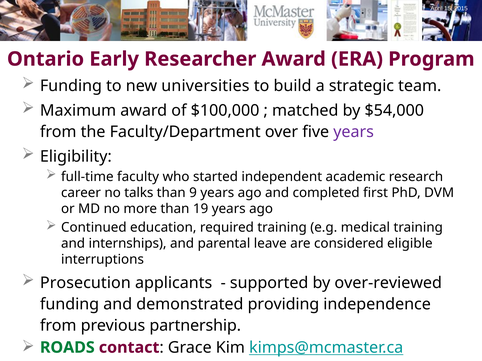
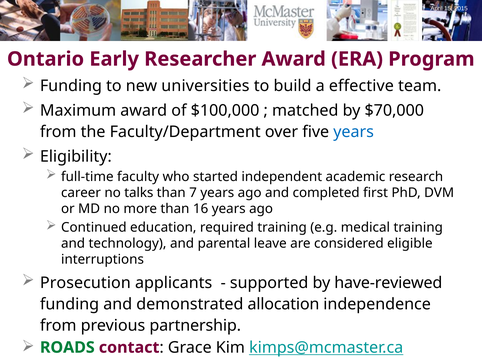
strategic: strategic -> effective
$54,000: $54,000 -> $70,000
years at (354, 132) colour: purple -> blue
9: 9 -> 7
19: 19 -> 16
internships: internships -> technology
over-reviewed: over-reviewed -> have-reviewed
providing: providing -> allocation
